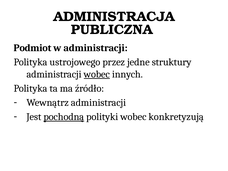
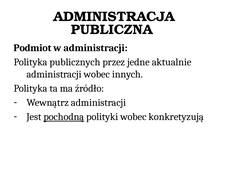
ustrojowego: ustrojowego -> publicznych
struktury: struktury -> aktualnie
wobec at (97, 74) underline: present -> none
